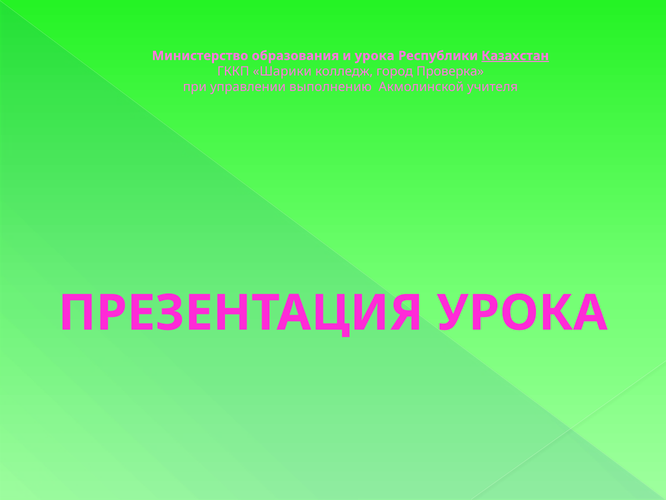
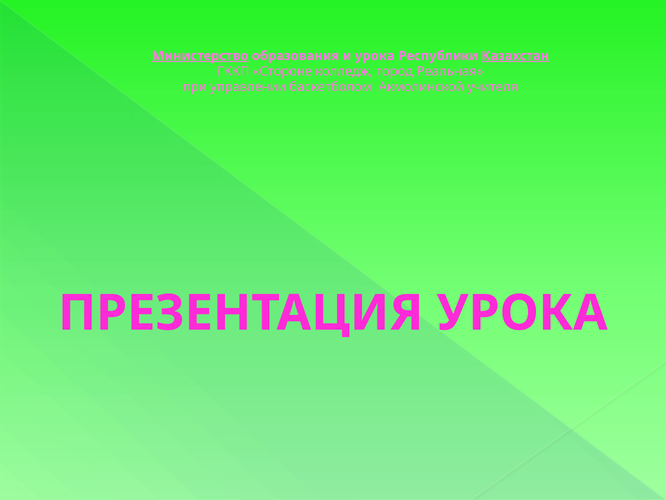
Министерство underline: none -> present
Шарики: Шарики -> Стороне
Проверка: Проверка -> Реальная
выполнению: выполнению -> баскетболом
